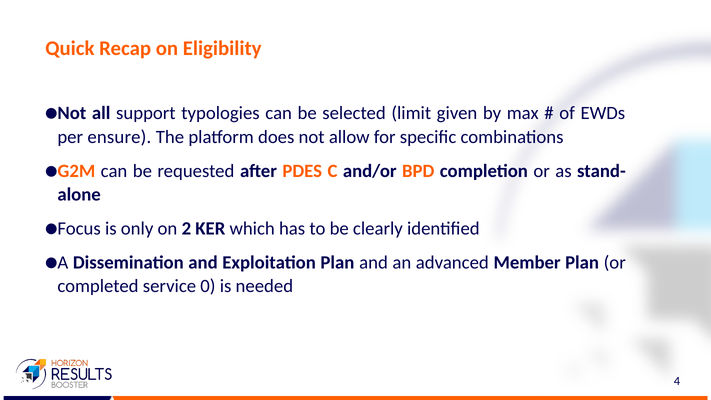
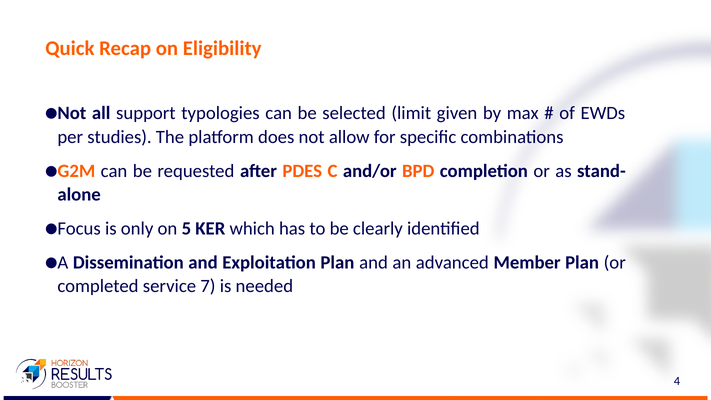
ensure: ensure -> studies
2: 2 -> 5
0: 0 -> 7
